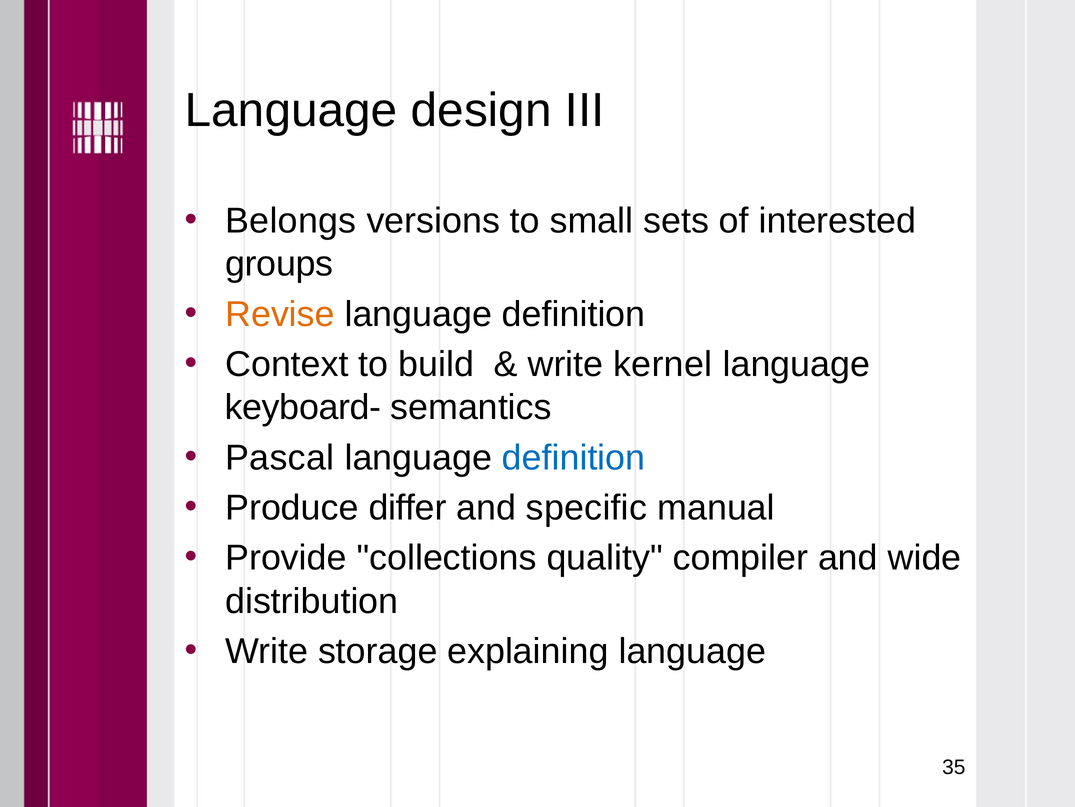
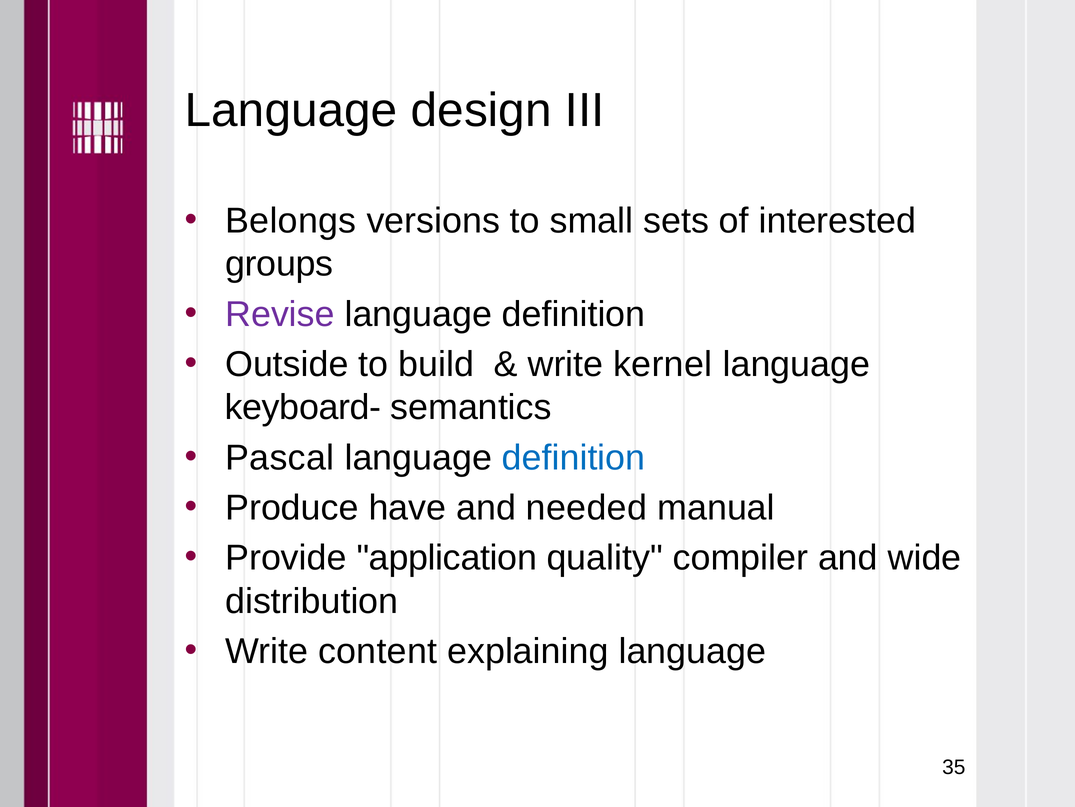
Revise colour: orange -> purple
Context: Context -> Outside
differ: differ -> have
specific: specific -> needed
collections: collections -> application
storage: storage -> content
